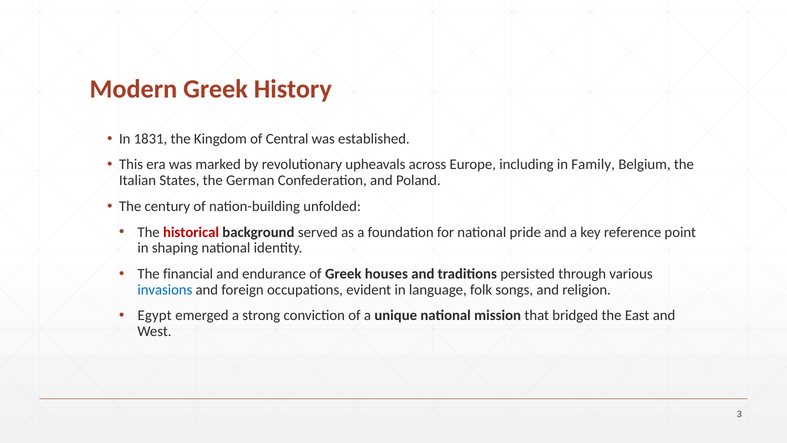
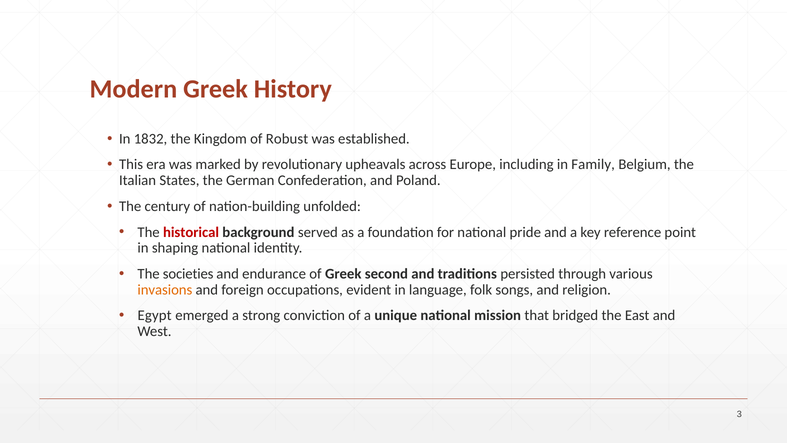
1831: 1831 -> 1832
Central: Central -> Robust
financial: financial -> societies
houses: houses -> second
invasions colour: blue -> orange
